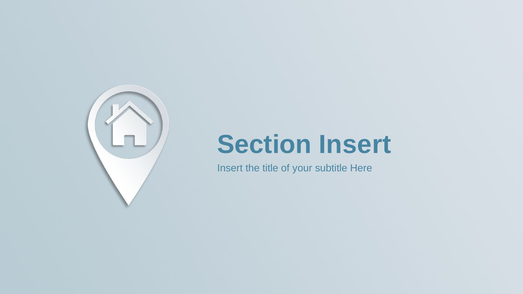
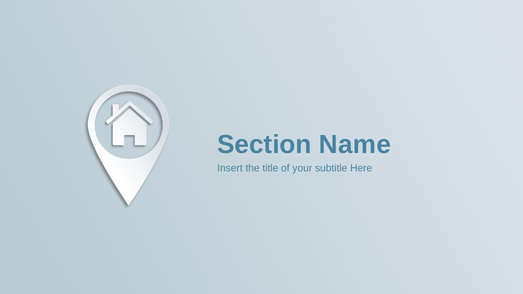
Section Insert: Insert -> Name
